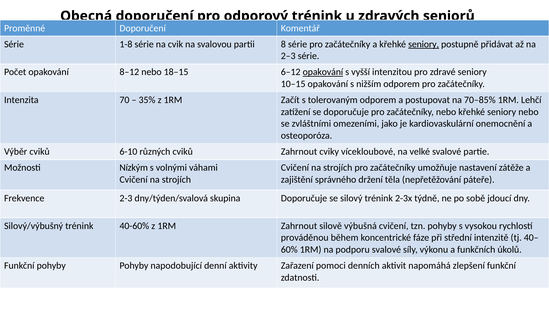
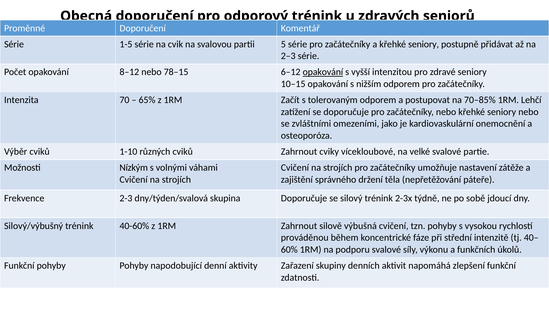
1-8: 1-8 -> 1-5
8: 8 -> 5
seniory at (424, 44) underline: present -> none
18–15: 18–15 -> 78–15
35%: 35% -> 65%
6-10: 6-10 -> 1-10
pomoci: pomoci -> skupiny
